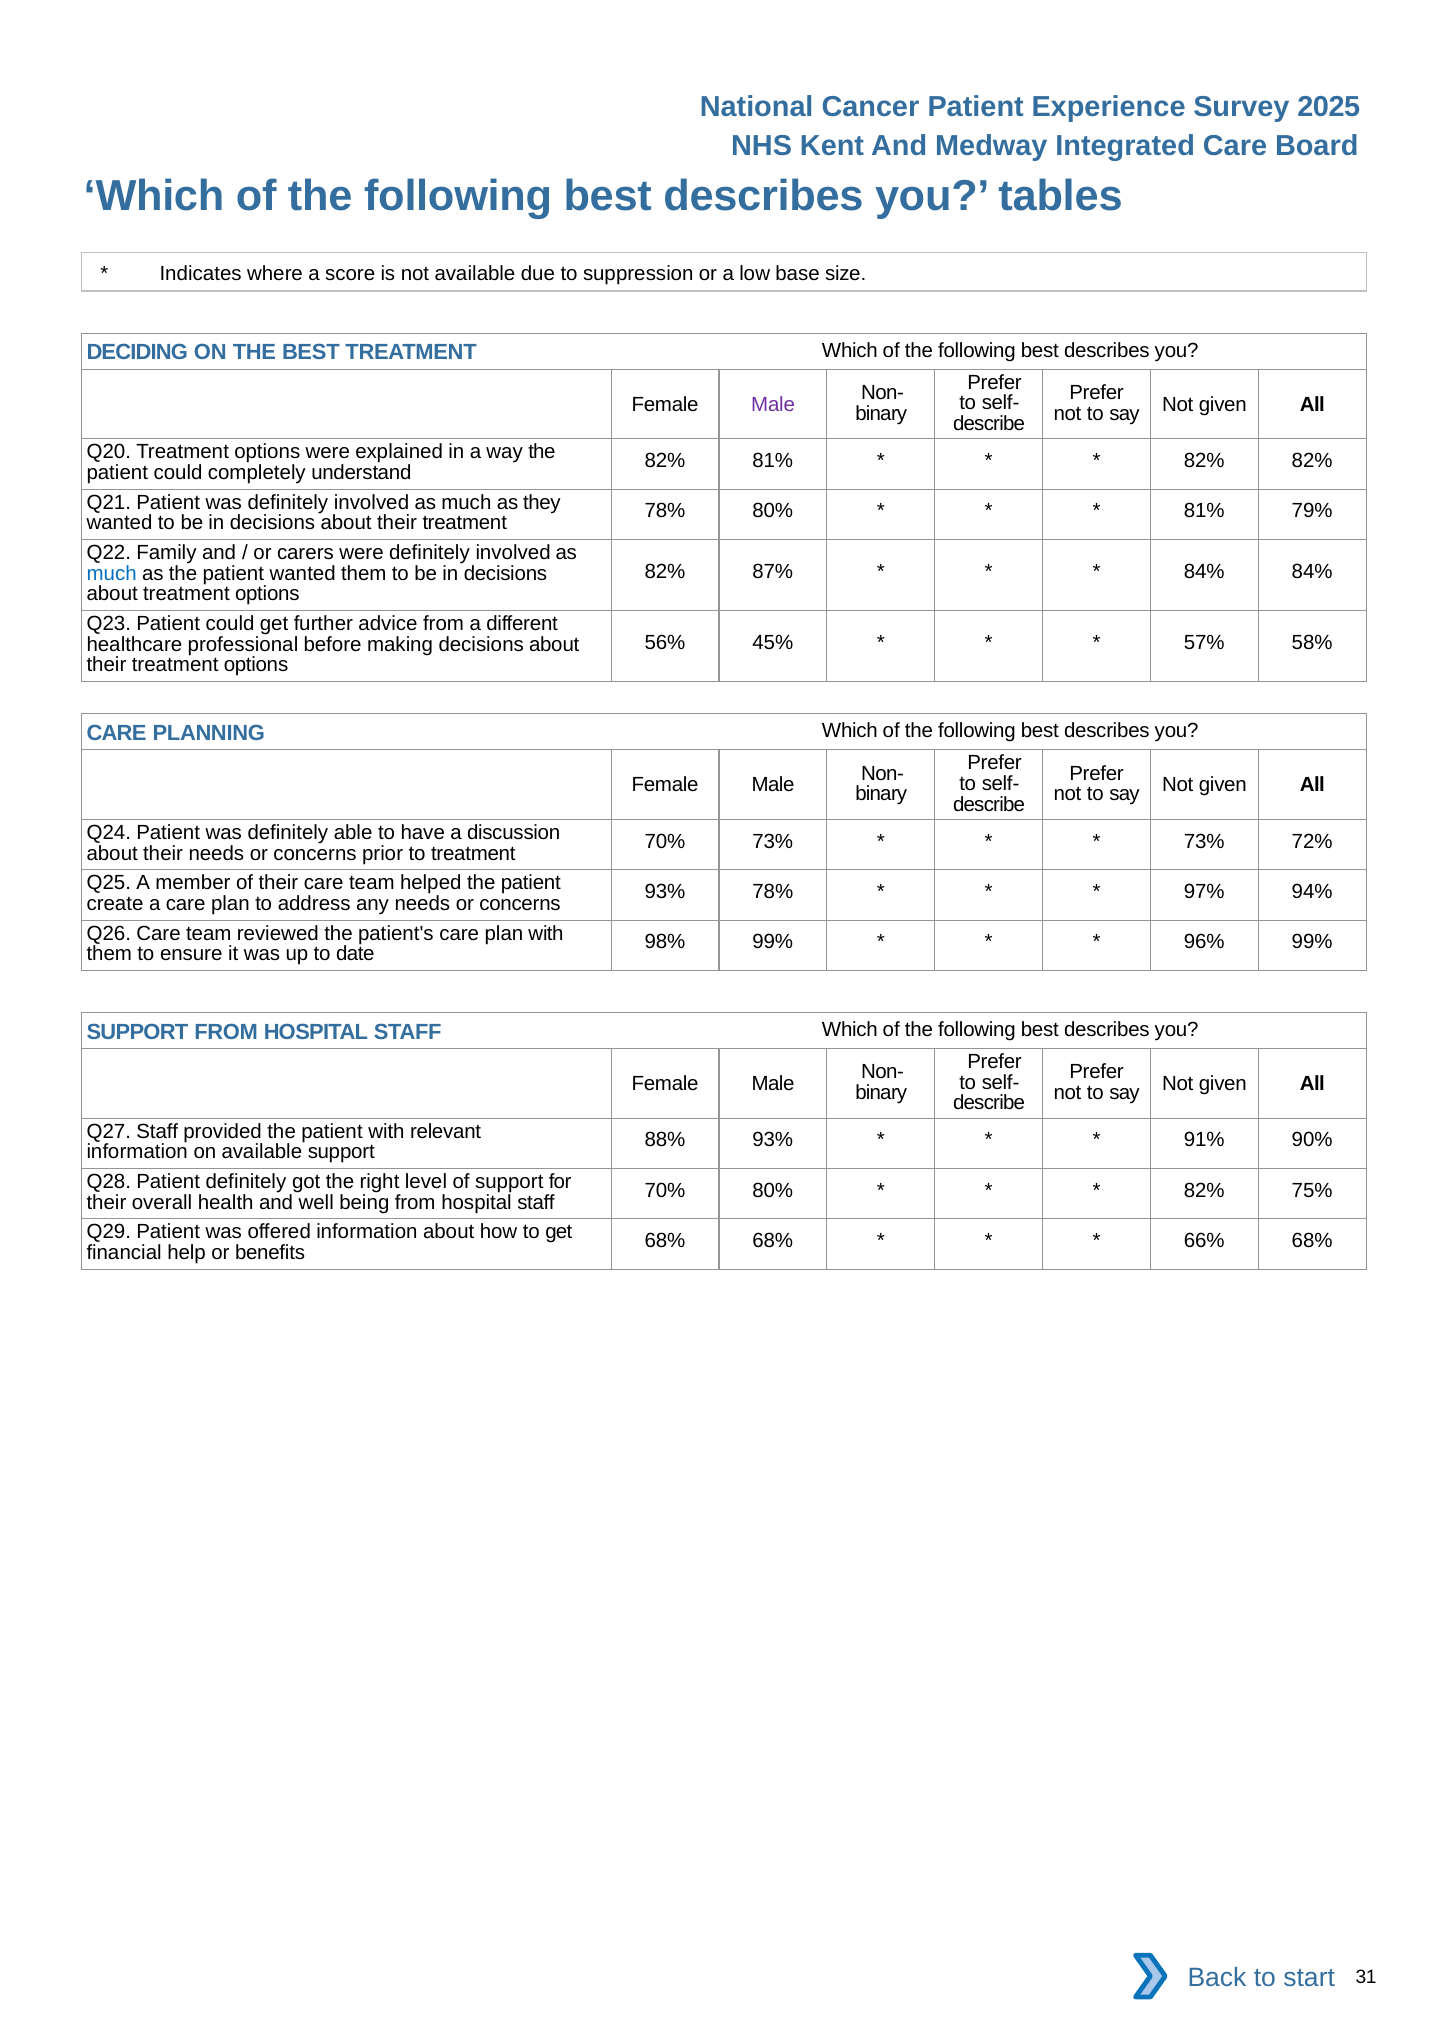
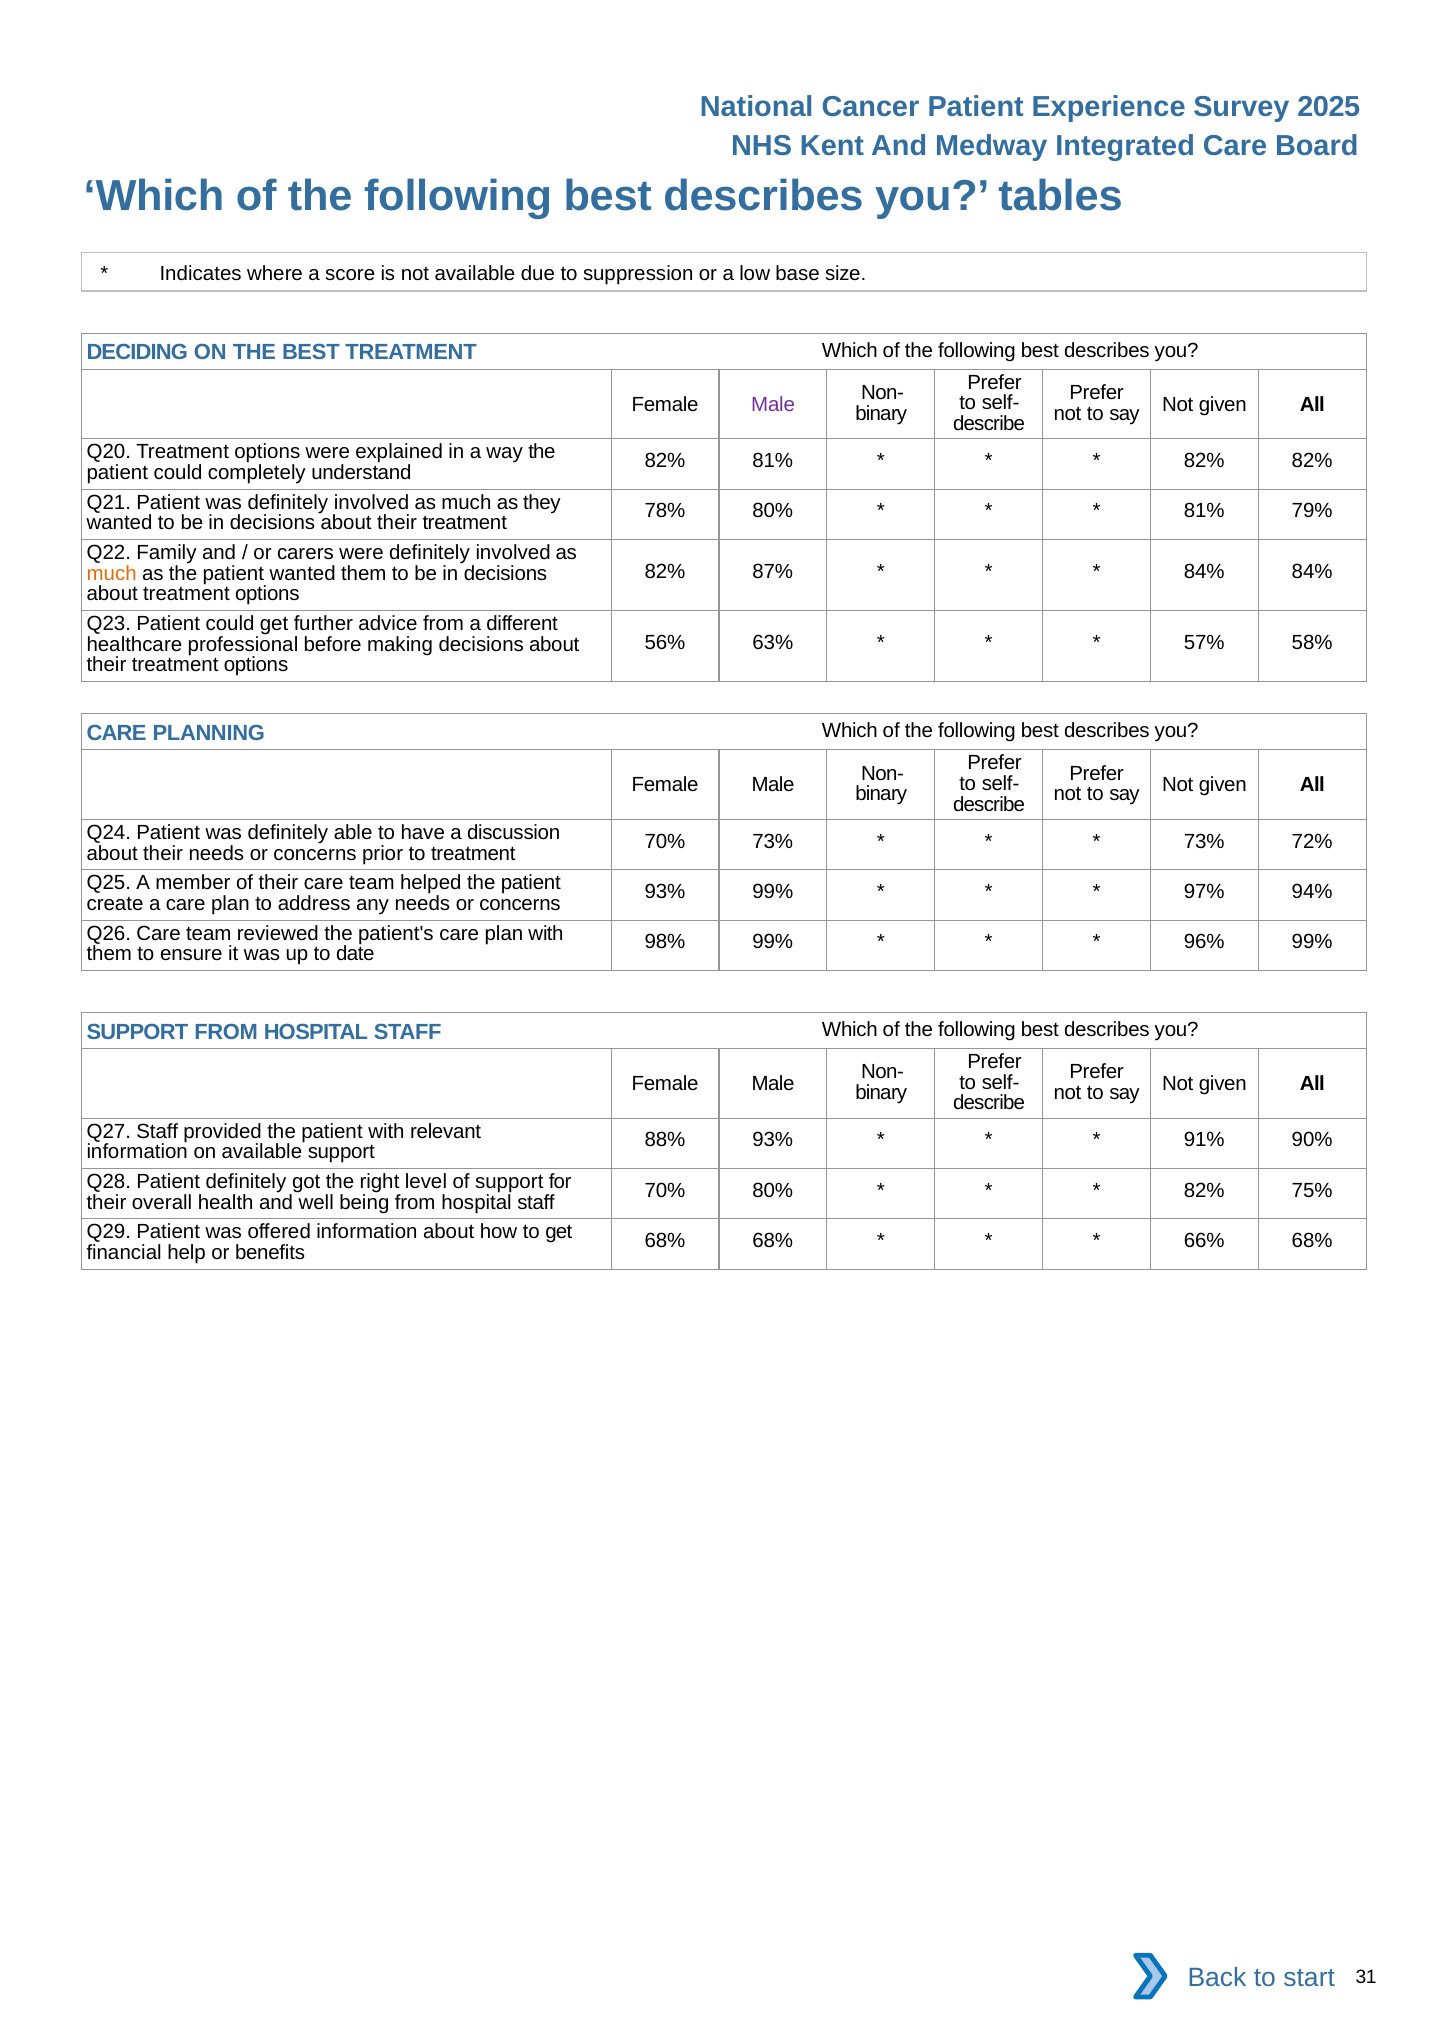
much at (112, 573) colour: blue -> orange
45%: 45% -> 63%
93% 78%: 78% -> 99%
